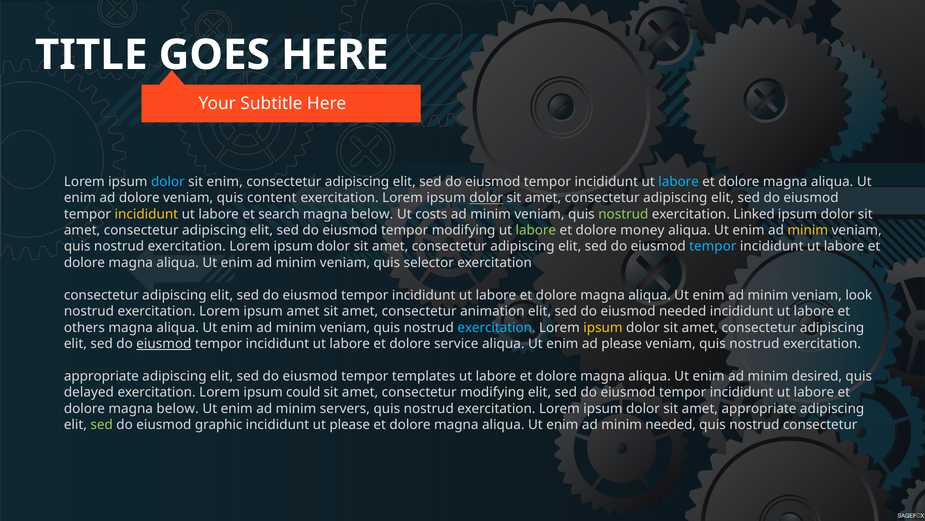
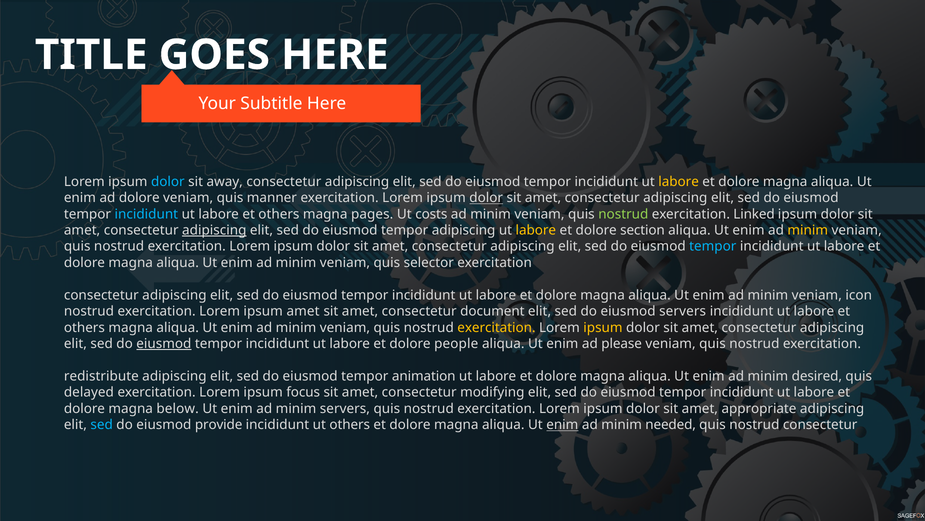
sit enim: enim -> away
labore at (679, 181) colour: light blue -> yellow
content: content -> manner
incididunt at (146, 214) colour: yellow -> light blue
search at (279, 214): search -> others
below at (372, 214): below -> pages
adipiscing at (214, 230) underline: none -> present
tempor modifying: modifying -> adipiscing
labore at (536, 230) colour: light green -> yellow
money: money -> section
look: look -> icon
animation: animation -> document
eiusmod needed: needed -> servers
exercitation at (496, 327) colour: light blue -> yellow
service: service -> people
appropriate at (101, 376): appropriate -> redistribute
templates: templates -> animation
could: could -> focus
sed at (102, 424) colour: light green -> light blue
graphic: graphic -> provide
ut please: please -> others
enim at (562, 424) underline: none -> present
